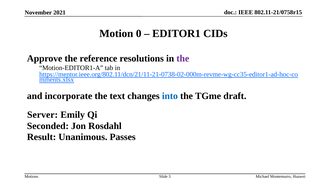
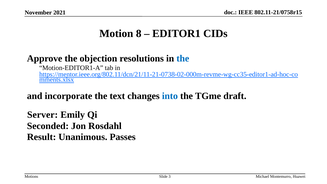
0: 0 -> 8
reference: reference -> objection
the at (183, 59) colour: purple -> blue
